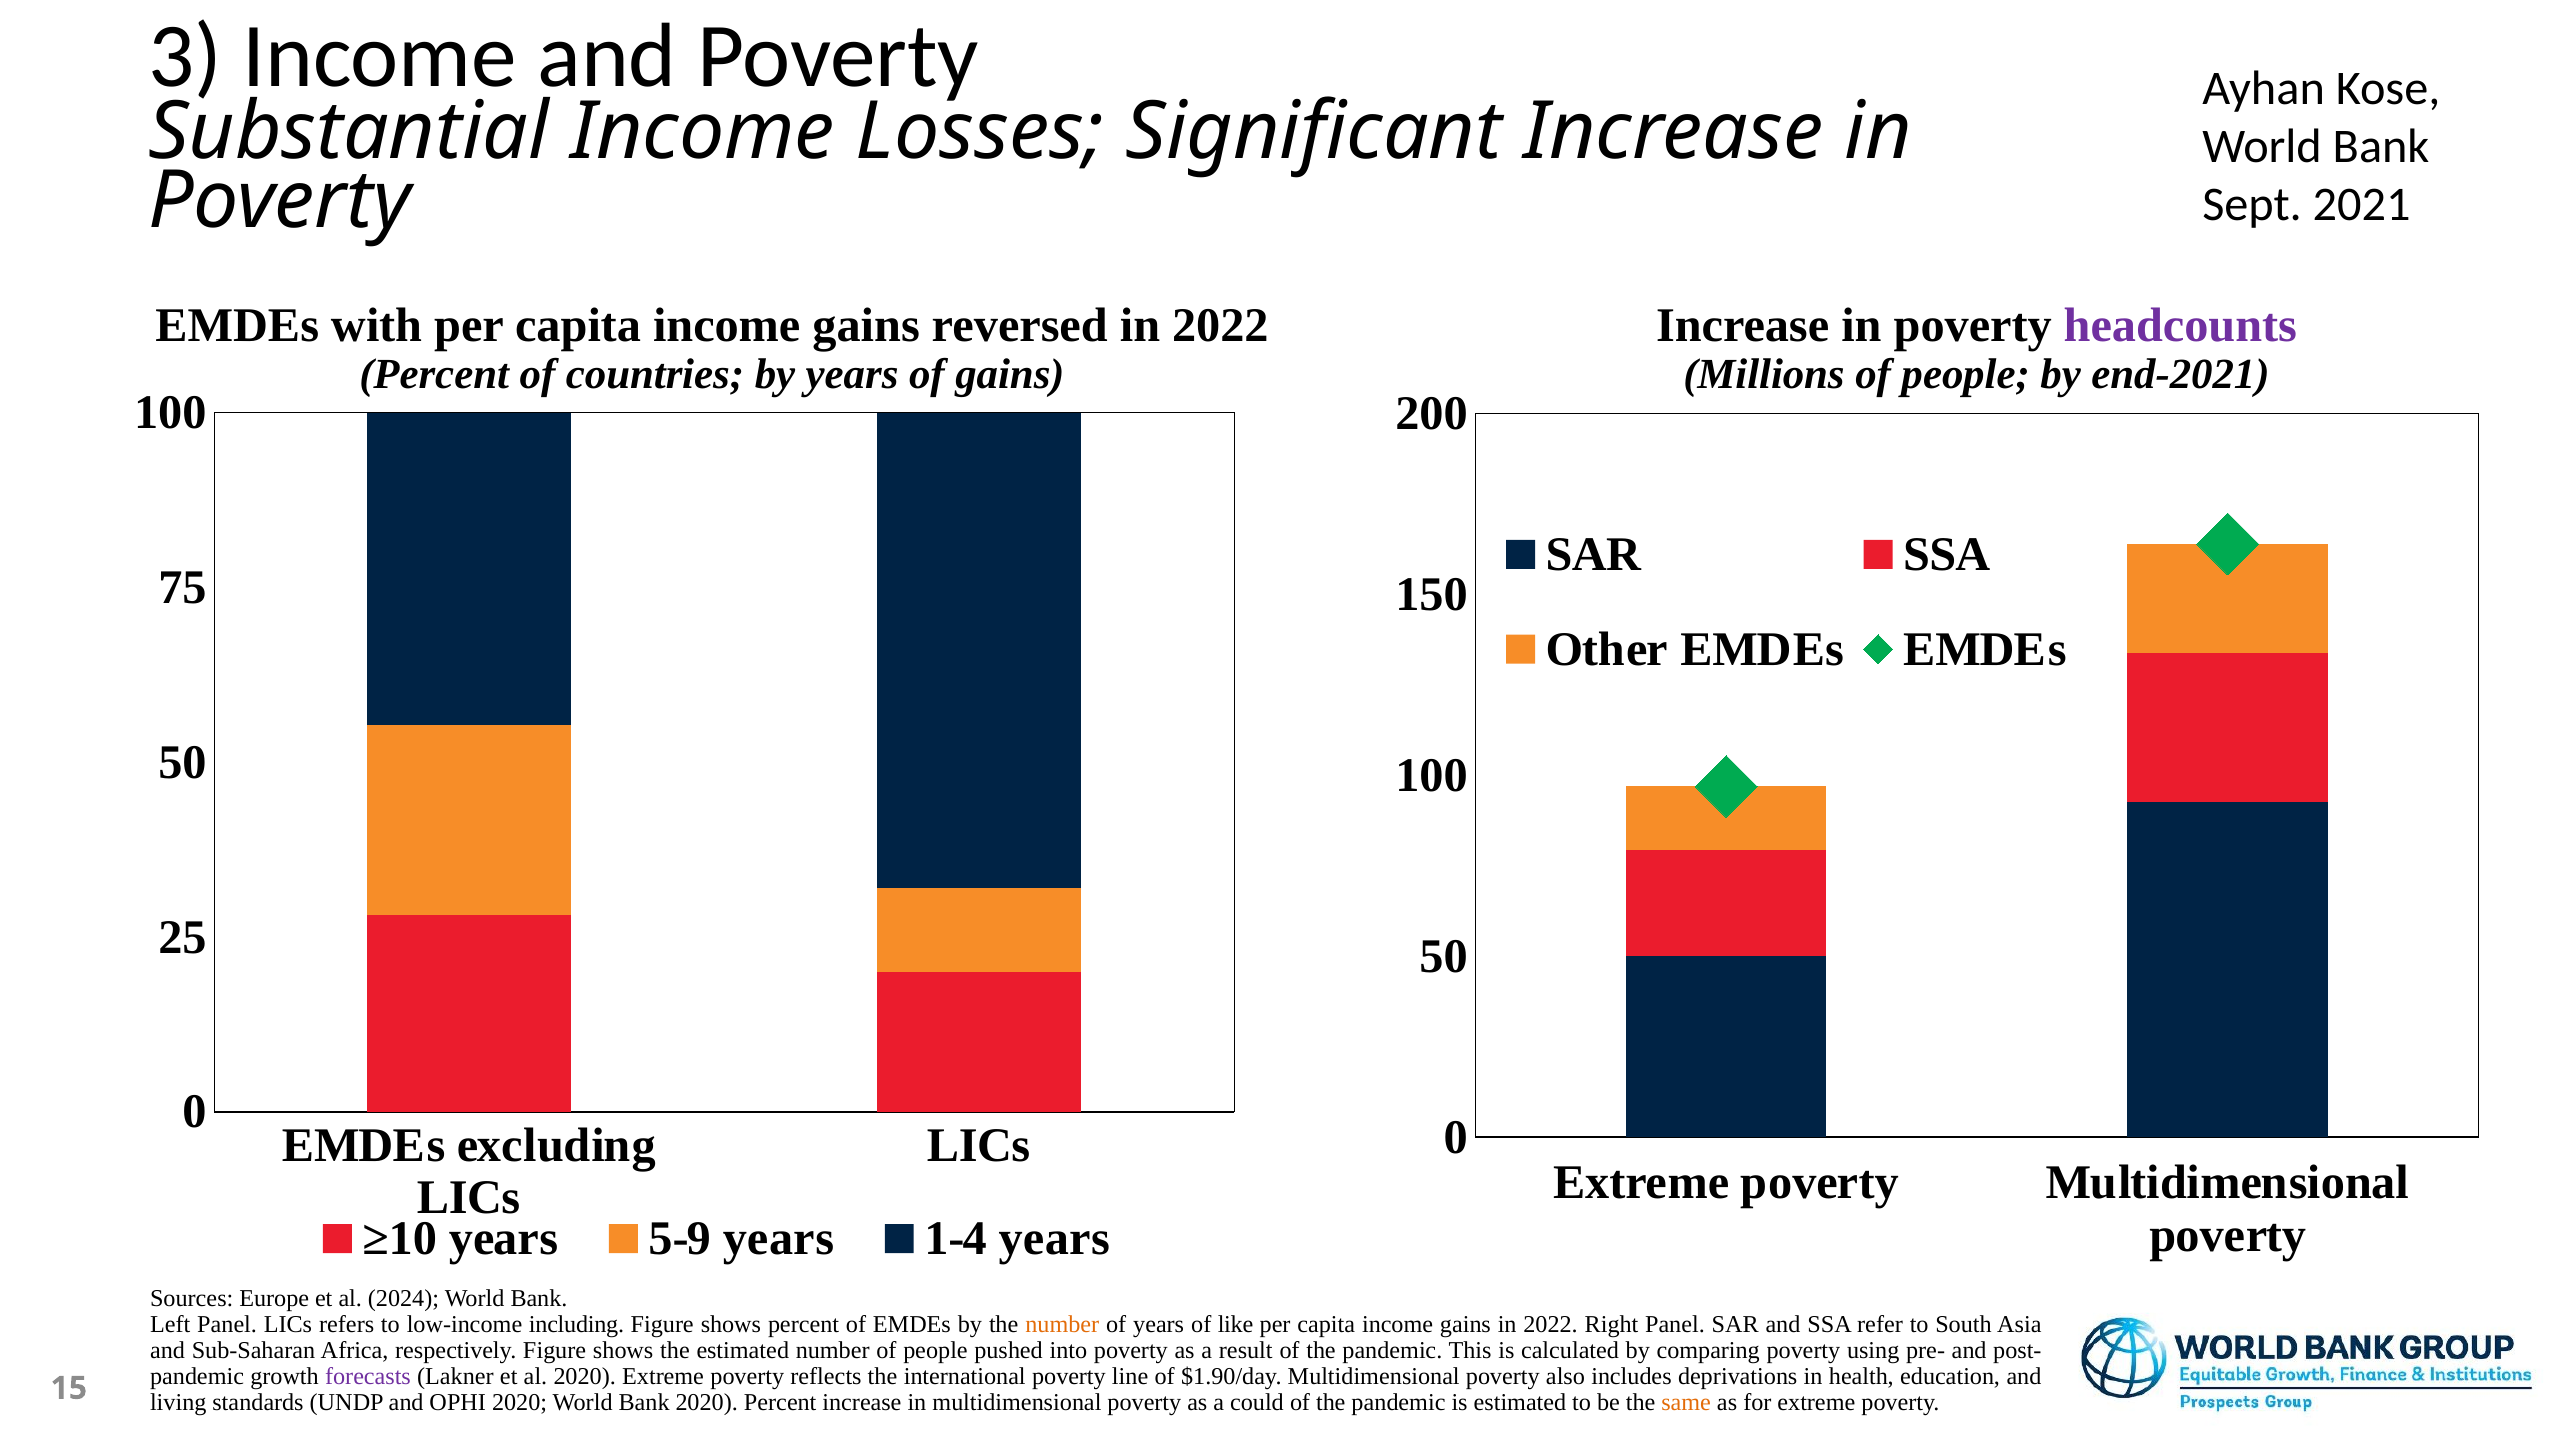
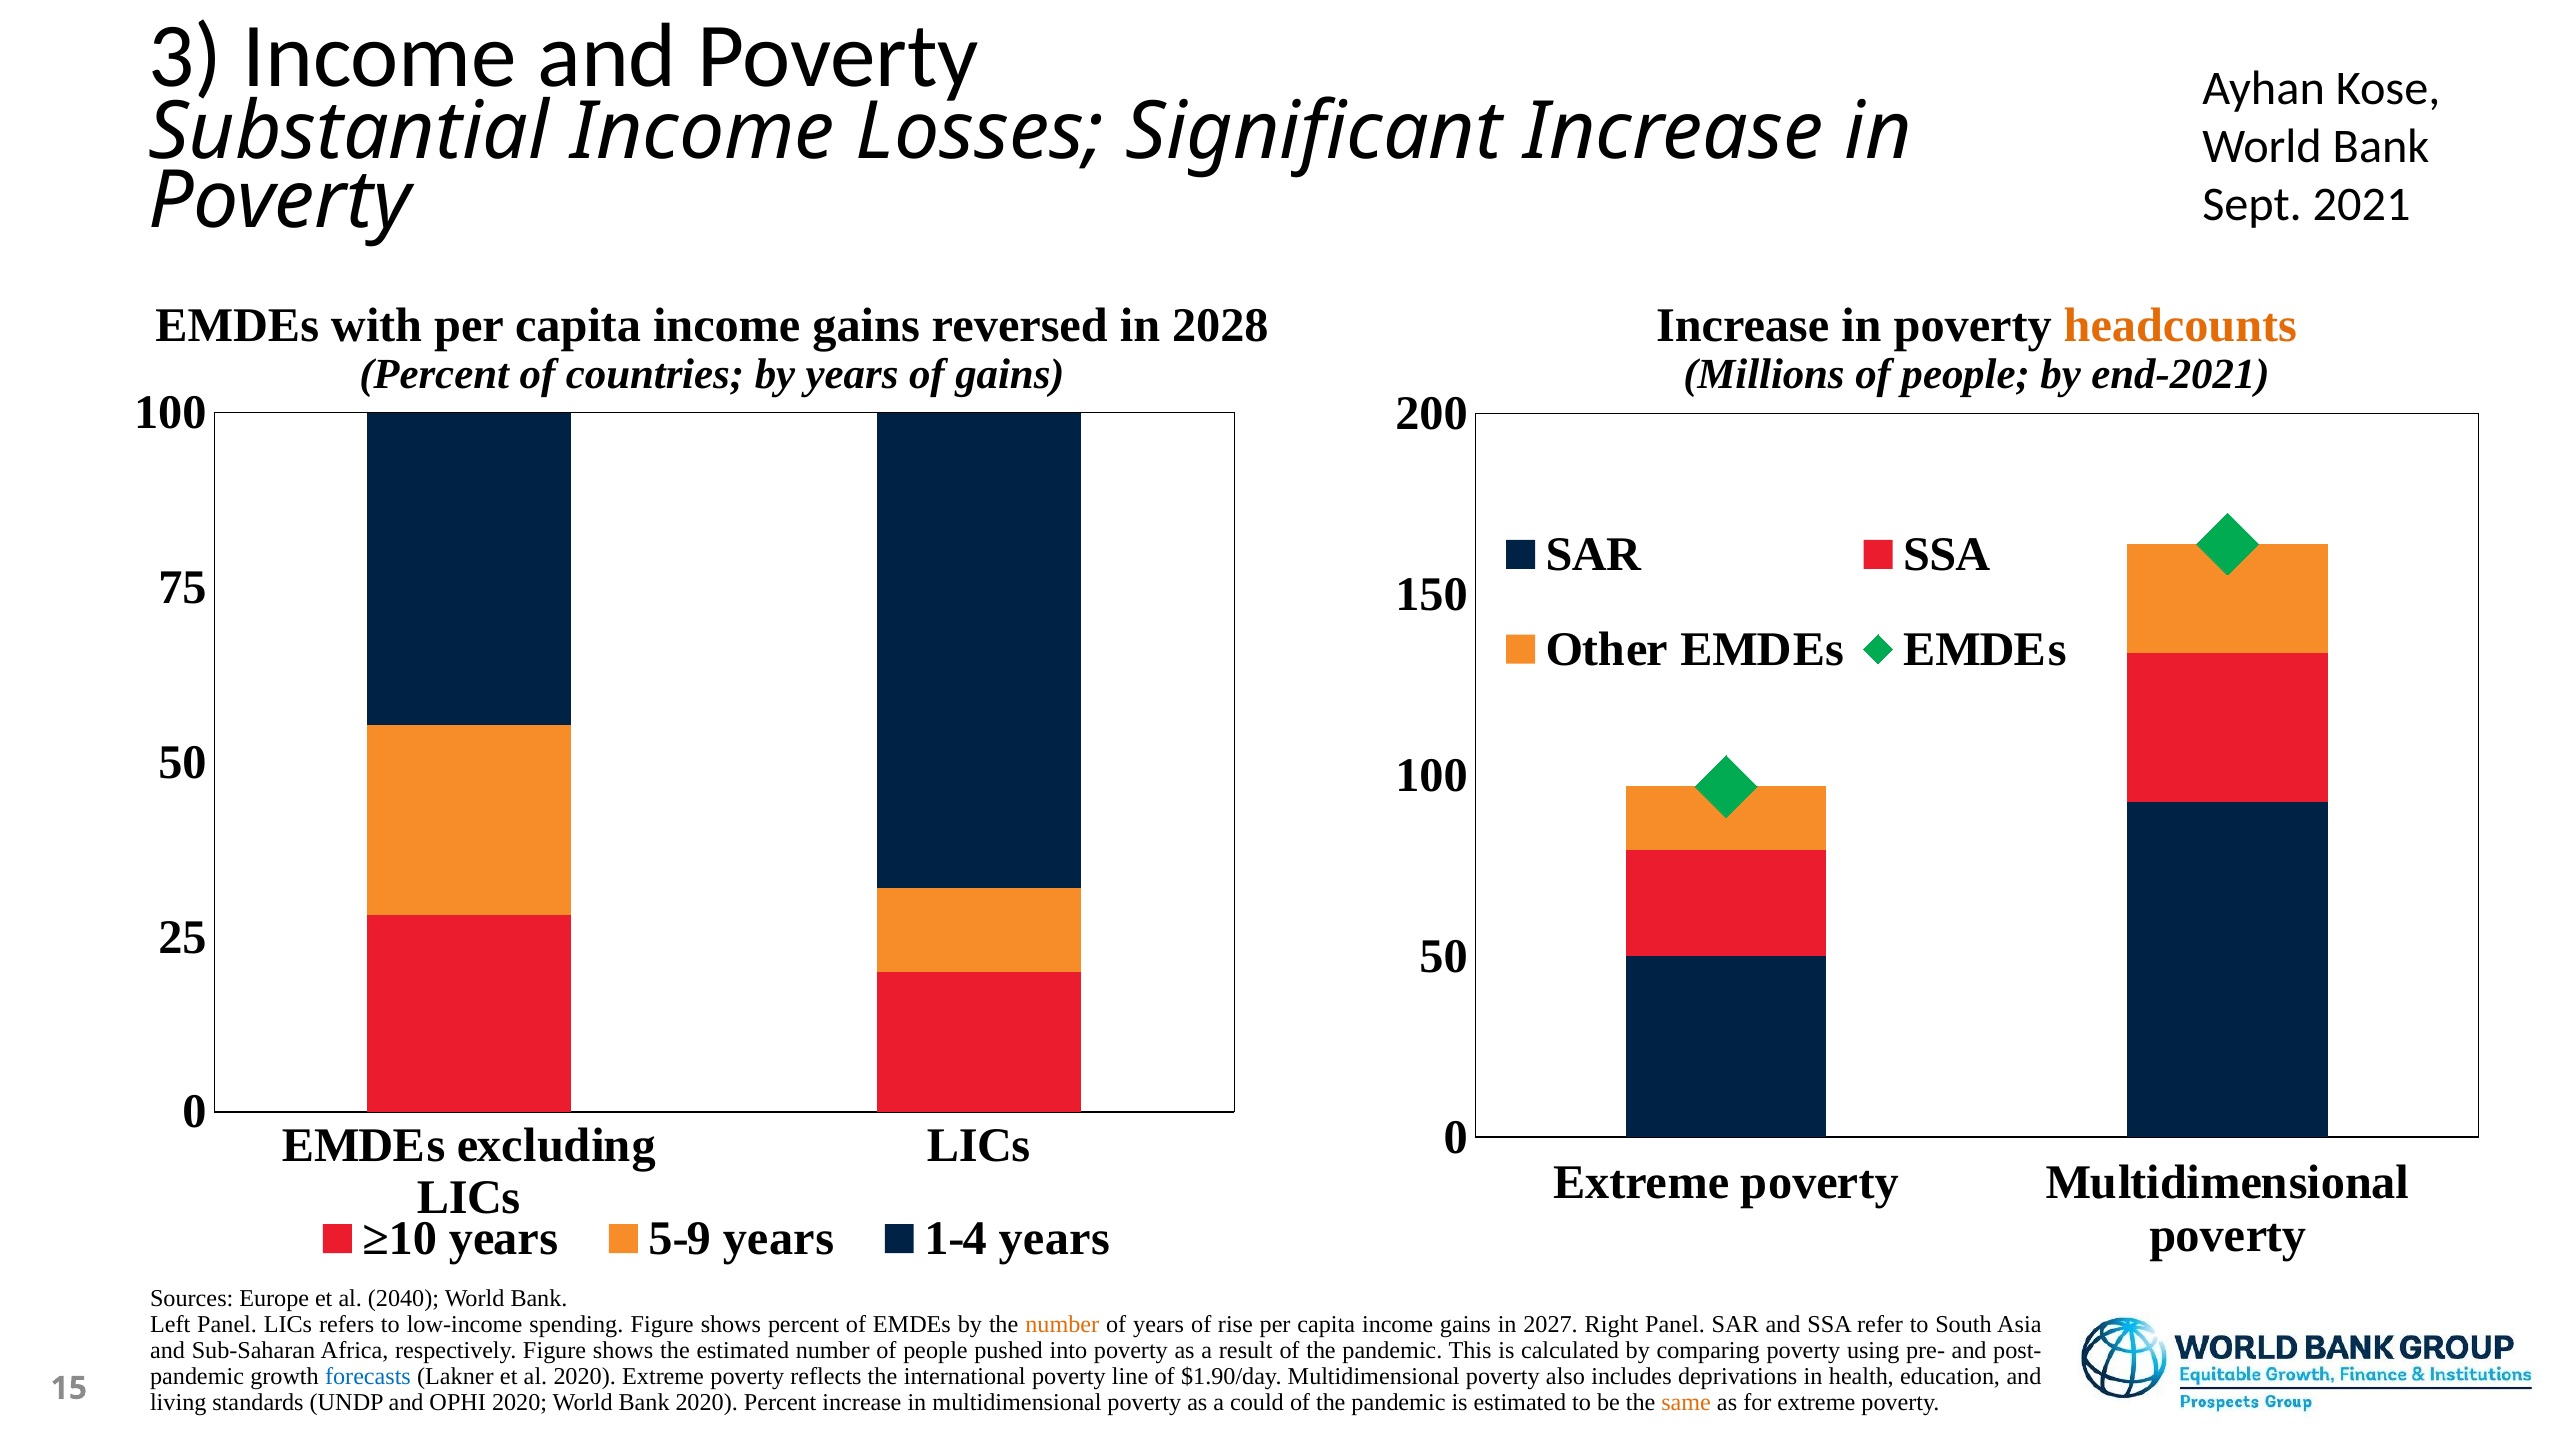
reversed in 2022: 2022 -> 2028
headcounts colour: purple -> orange
2024: 2024 -> 2040
including: including -> spending
like: like -> rise
gains in 2022: 2022 -> 2027
forecasts colour: purple -> blue
